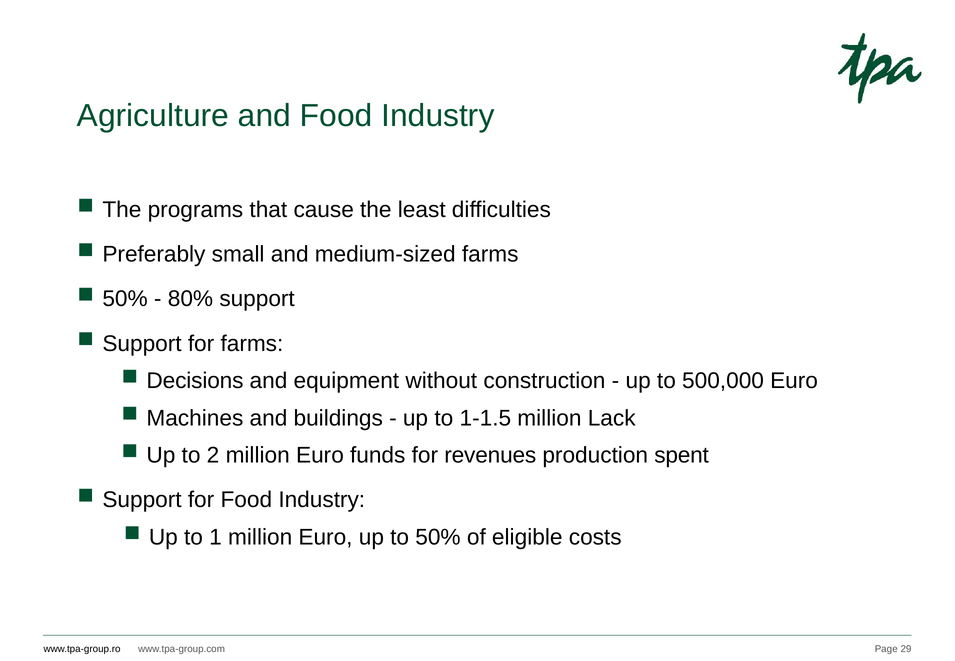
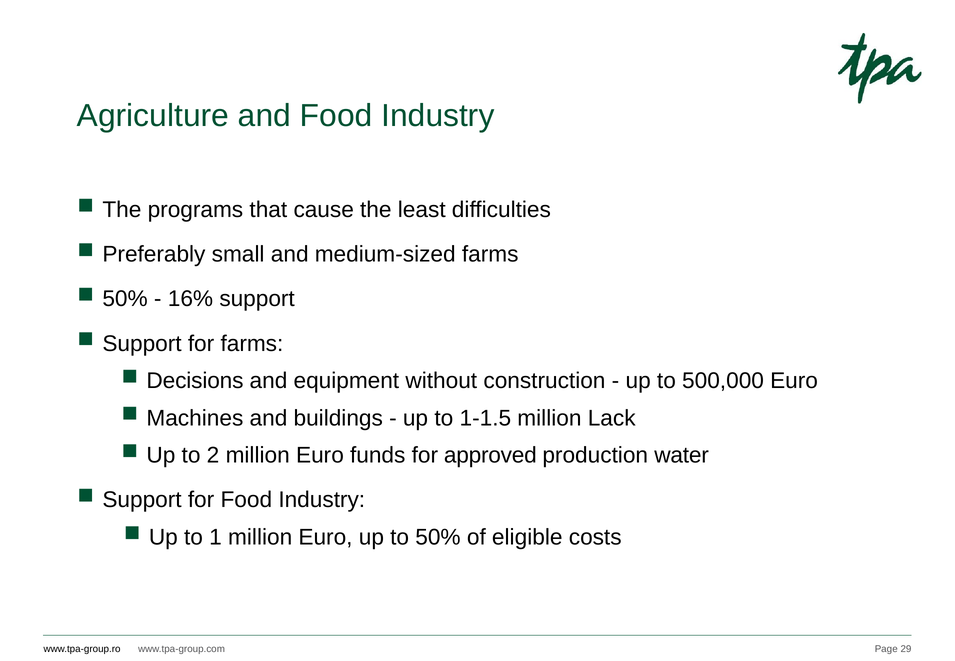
80%: 80% -> 16%
revenues: revenues -> approved
spent: spent -> water
